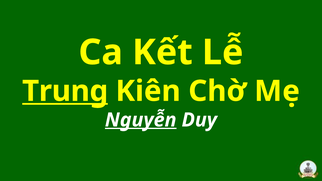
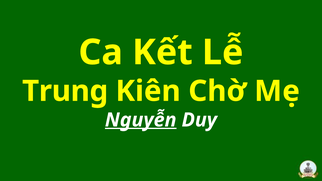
Trung underline: present -> none
